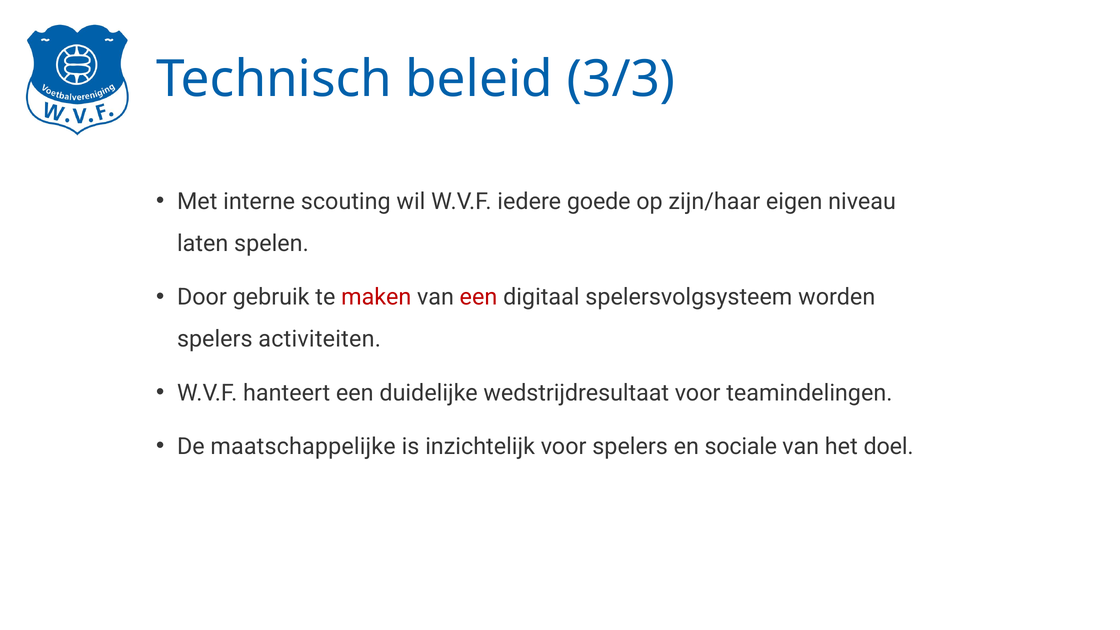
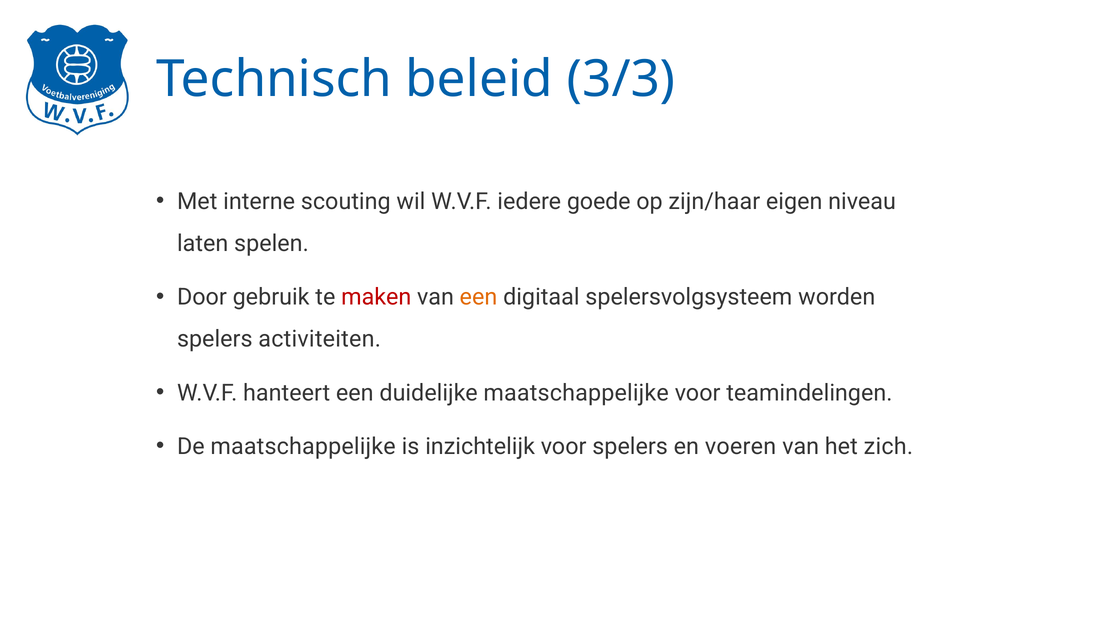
een at (478, 297) colour: red -> orange
duidelijke wedstrijdresultaat: wedstrijdresultaat -> maatschappelijke
sociale: sociale -> voeren
doel: doel -> zich
